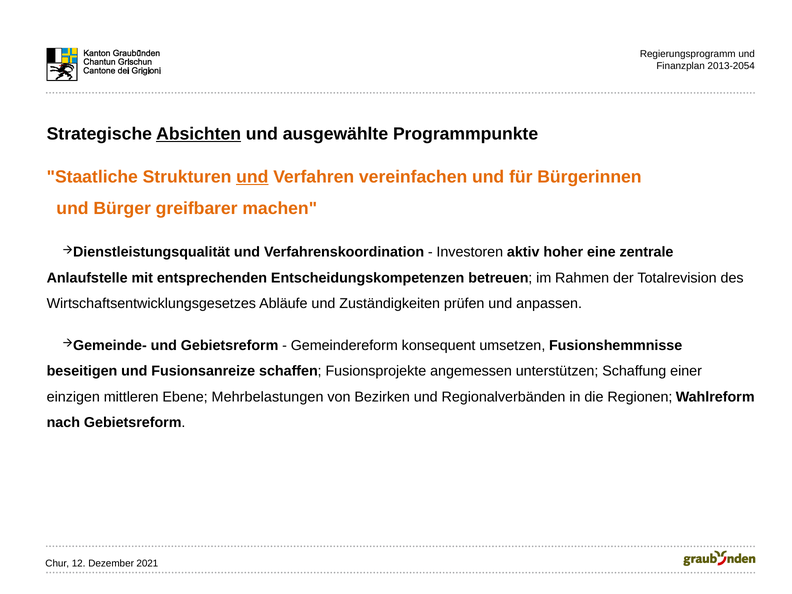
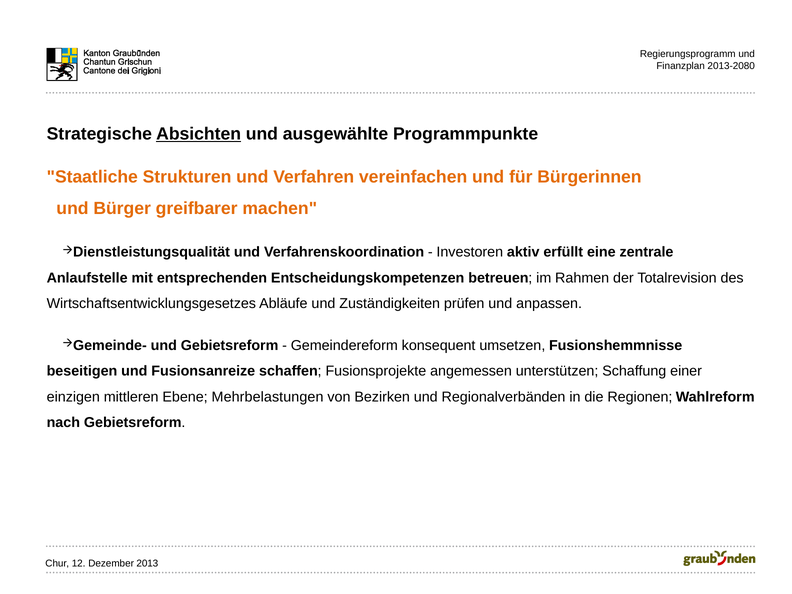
2013-2054: 2013-2054 -> 2013-2080
und at (252, 177) underline: present -> none
hoher: hoher -> erfüllt
2021: 2021 -> 2013
